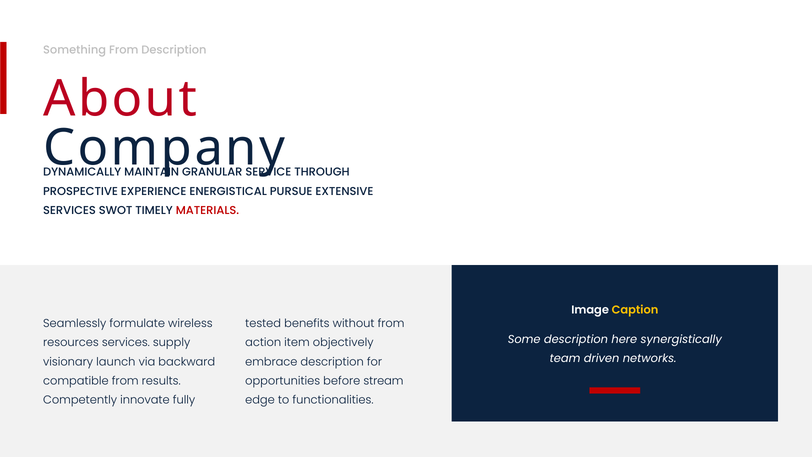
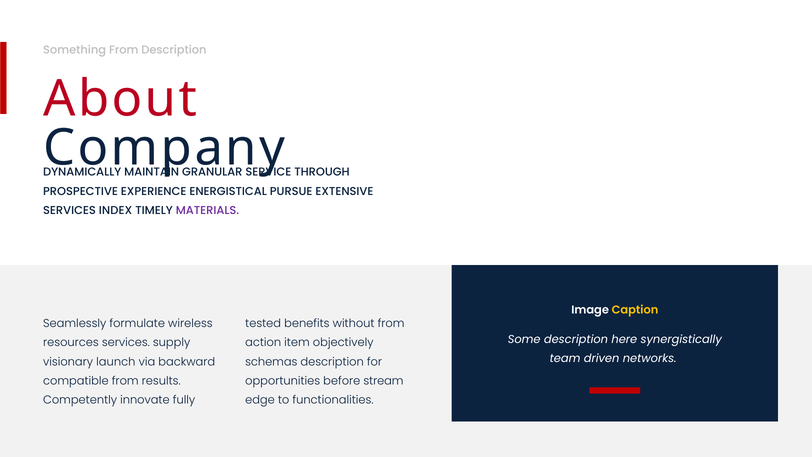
SWOT: SWOT -> INDEX
MATERIALS colour: red -> purple
embrace: embrace -> schemas
